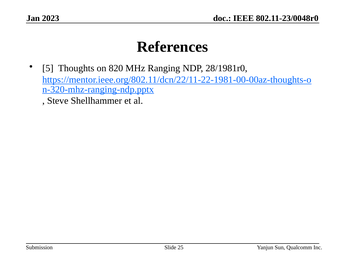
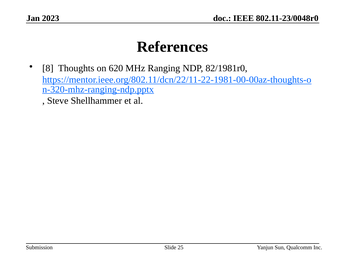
5: 5 -> 8
820: 820 -> 620
28/1981r0: 28/1981r0 -> 82/1981r0
